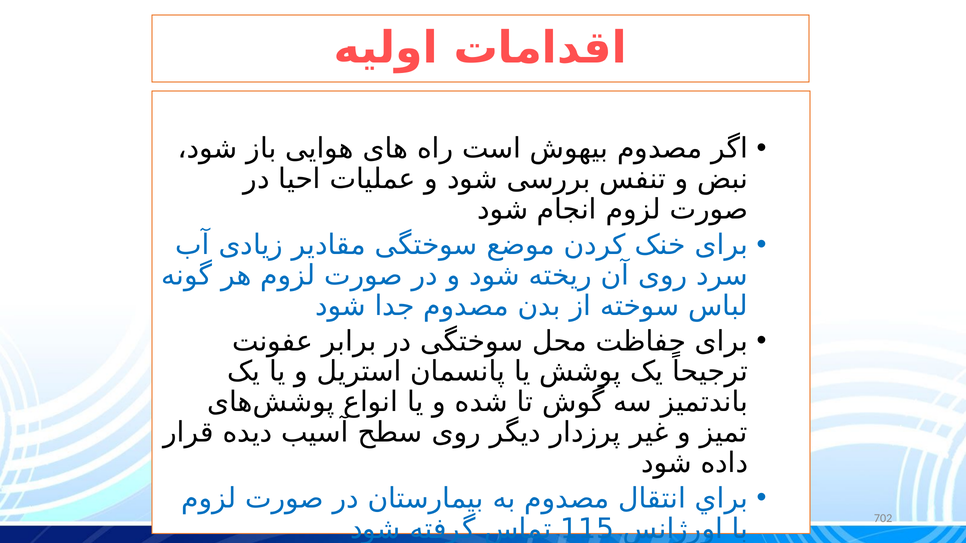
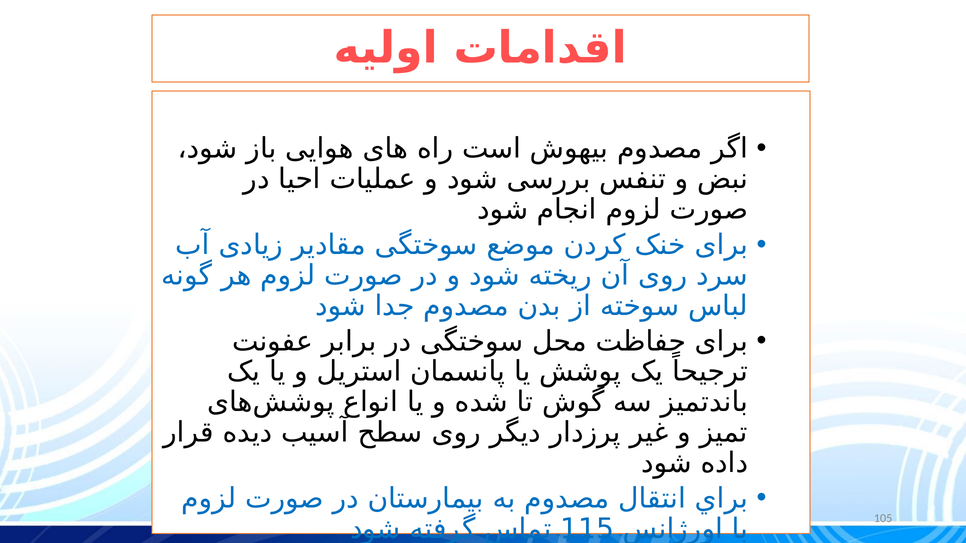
702: 702 -> 105
